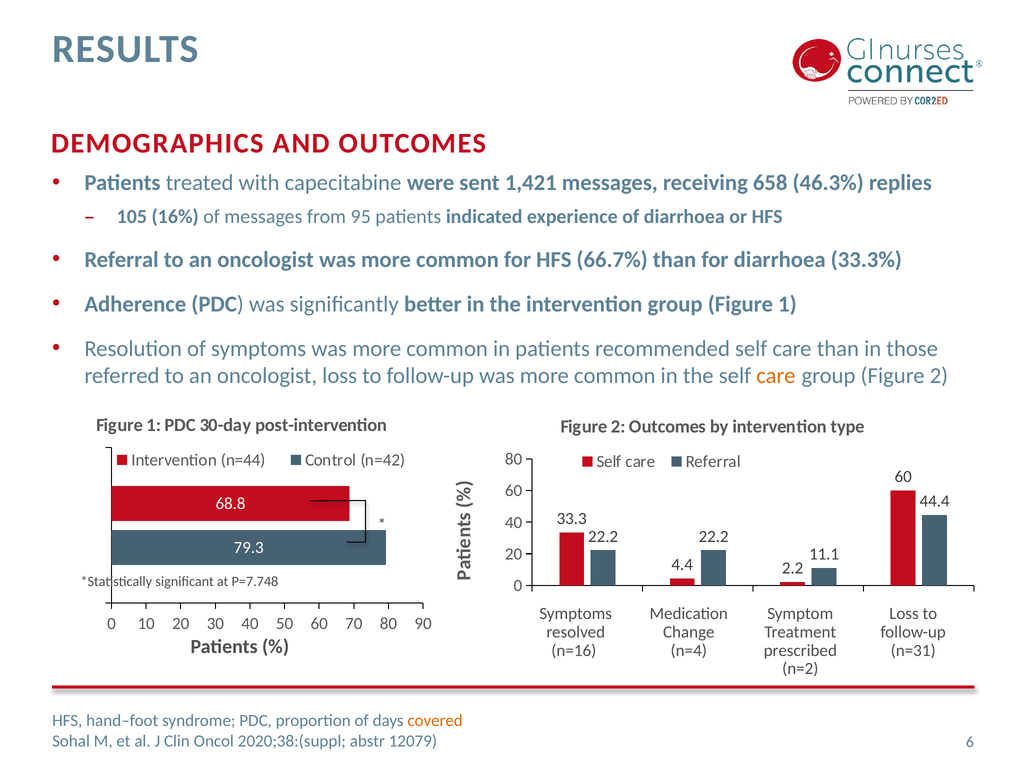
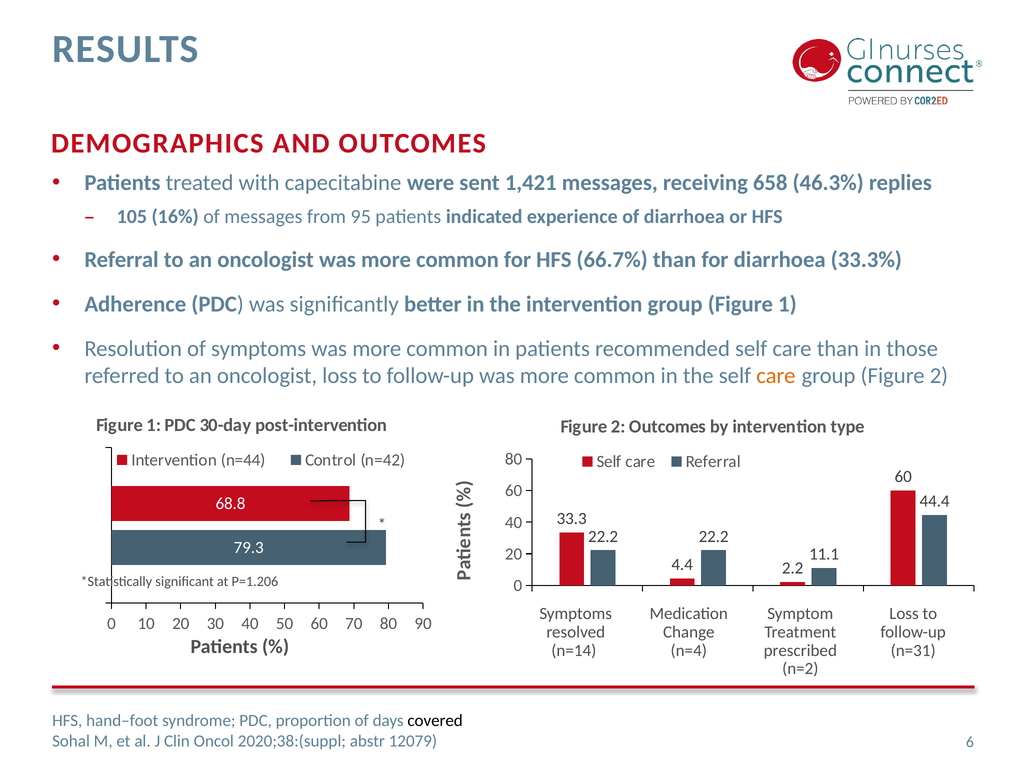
P=7.748: P=7.748 -> P=1.206
n=16: n=16 -> n=14
covered colour: orange -> black
